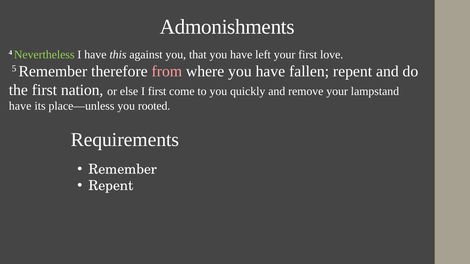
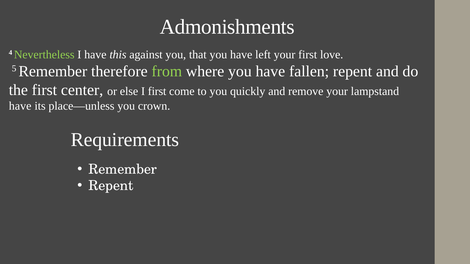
from colour: pink -> light green
nation: nation -> center
rooted: rooted -> crown
